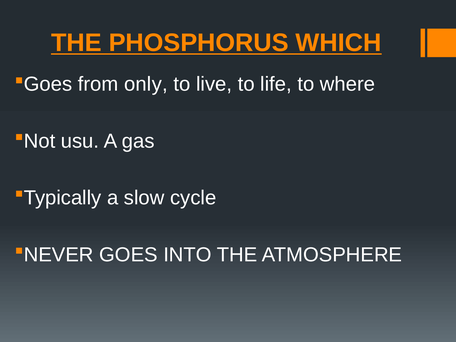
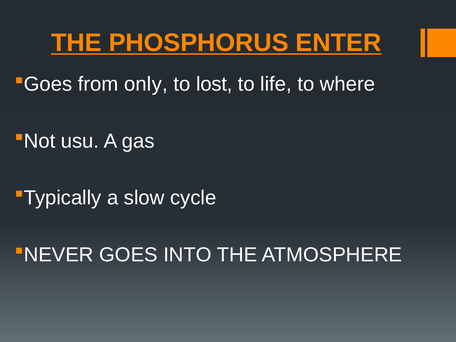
WHICH: WHICH -> ENTER
live: live -> lost
